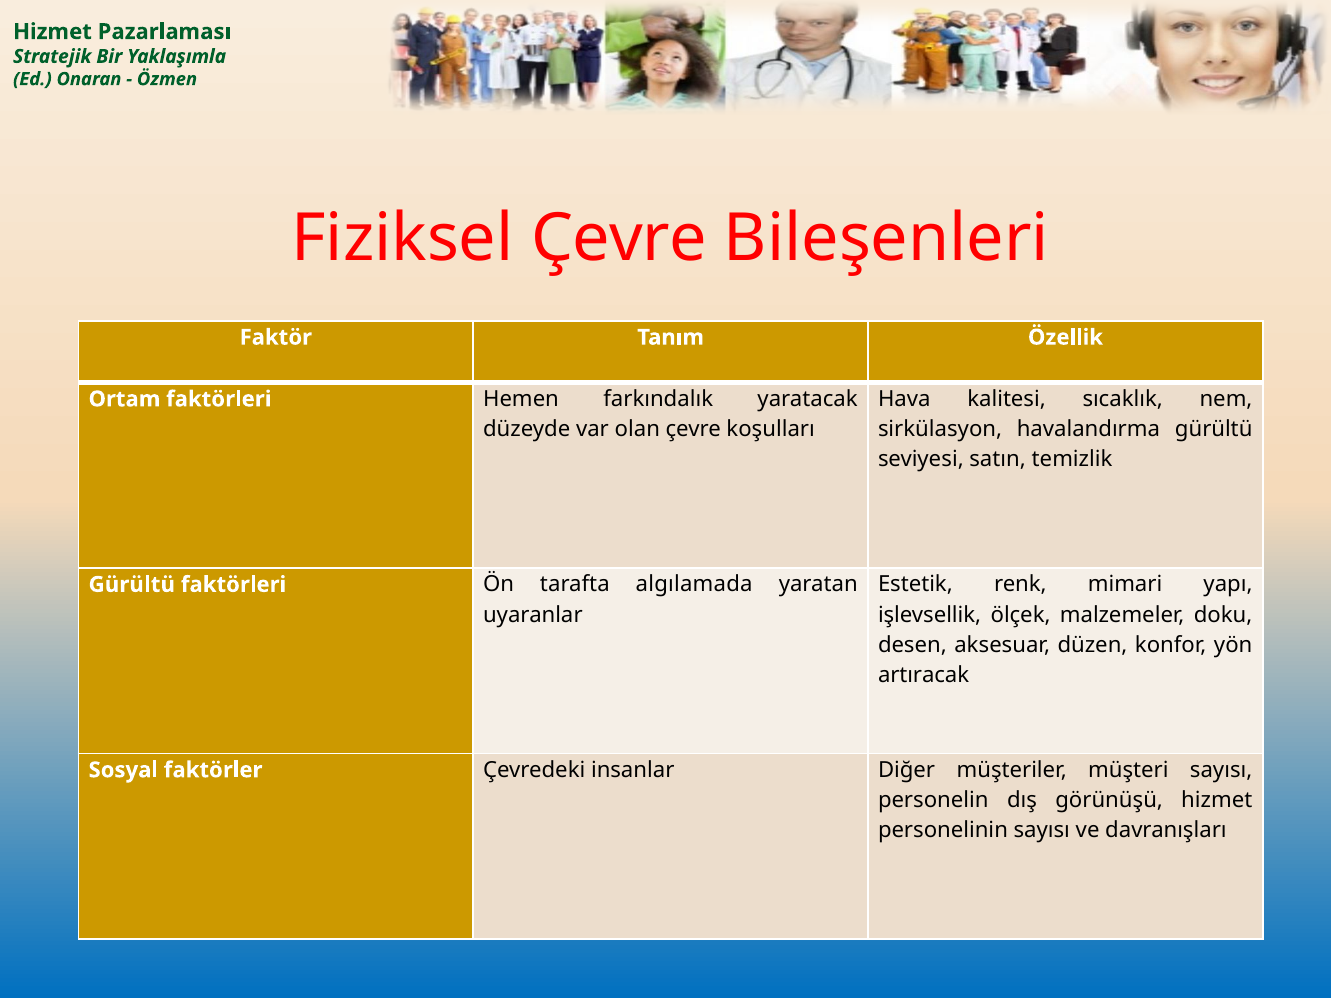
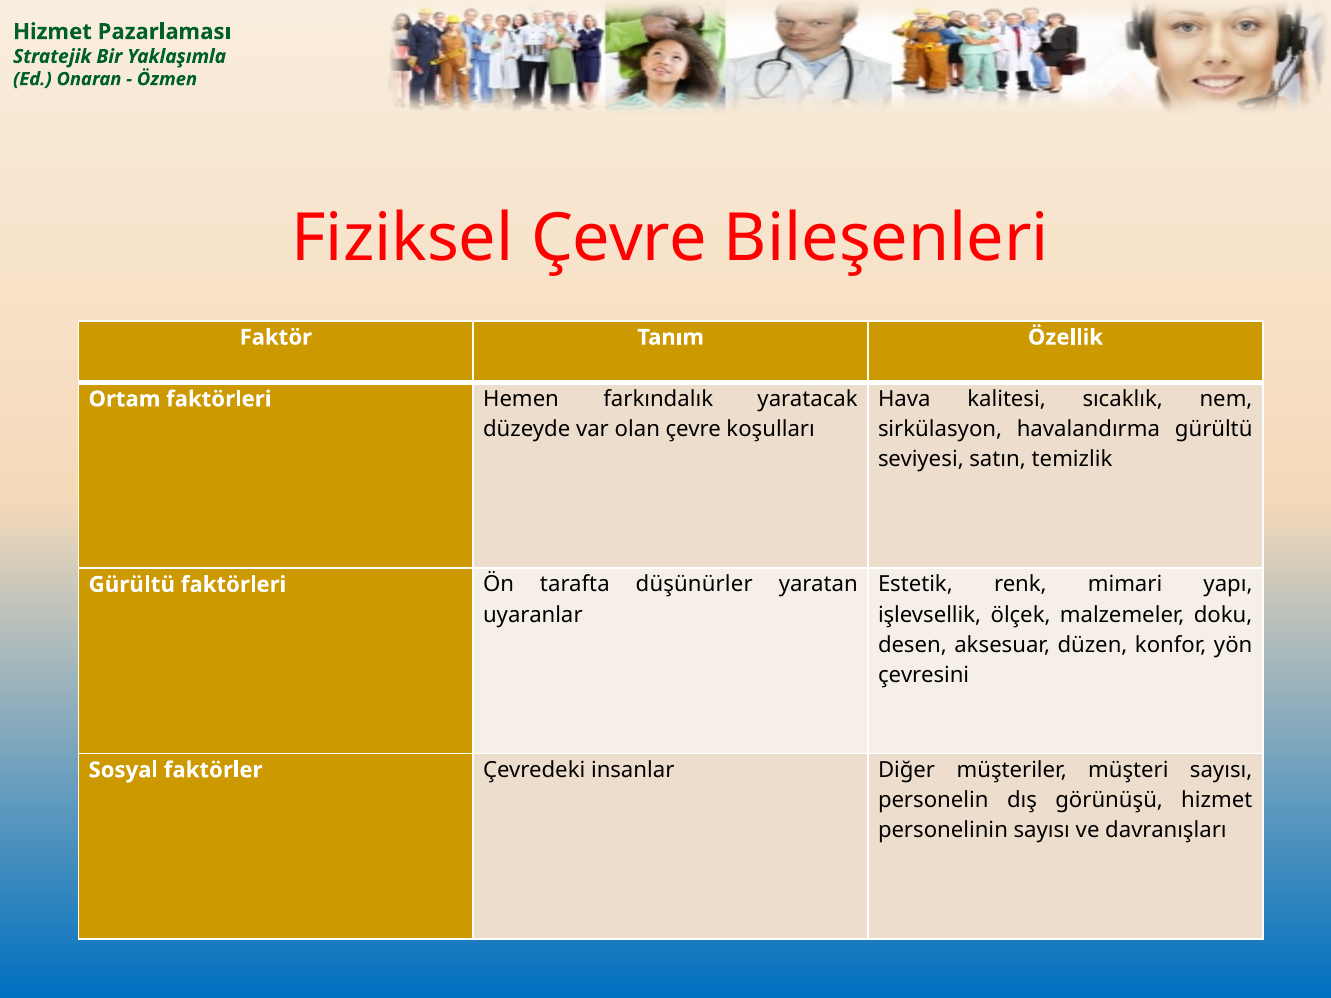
algılamada: algılamada -> düşünürler
artıracak: artıracak -> çevresini
